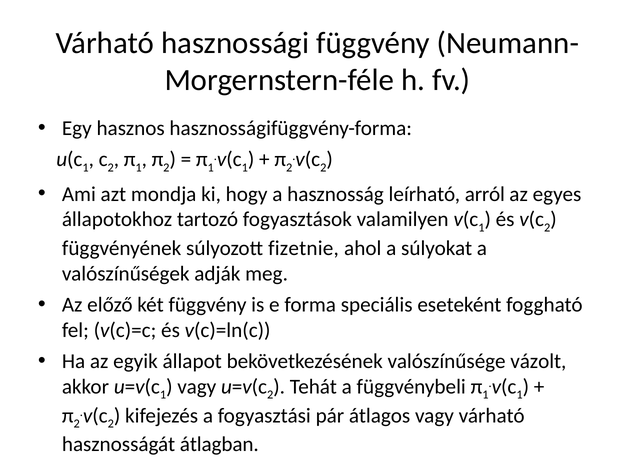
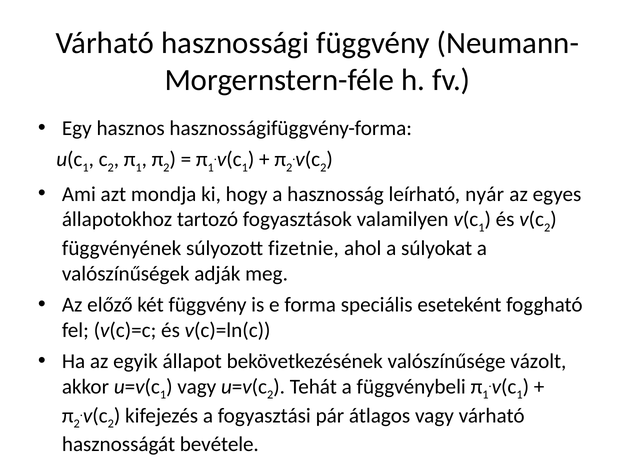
arról: arról -> nyár
átlagban: átlagban -> bevétele
